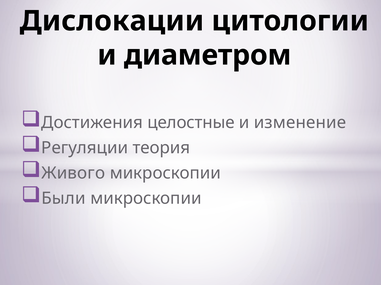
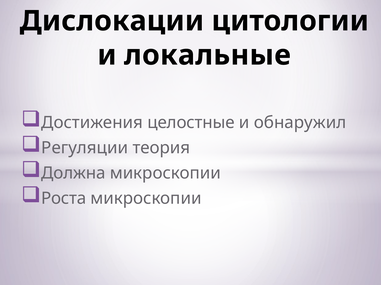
диаметром: диаметром -> локальные
изменение: изменение -> обнаружил
Живого: Живого -> Должна
Были: Были -> Роста
